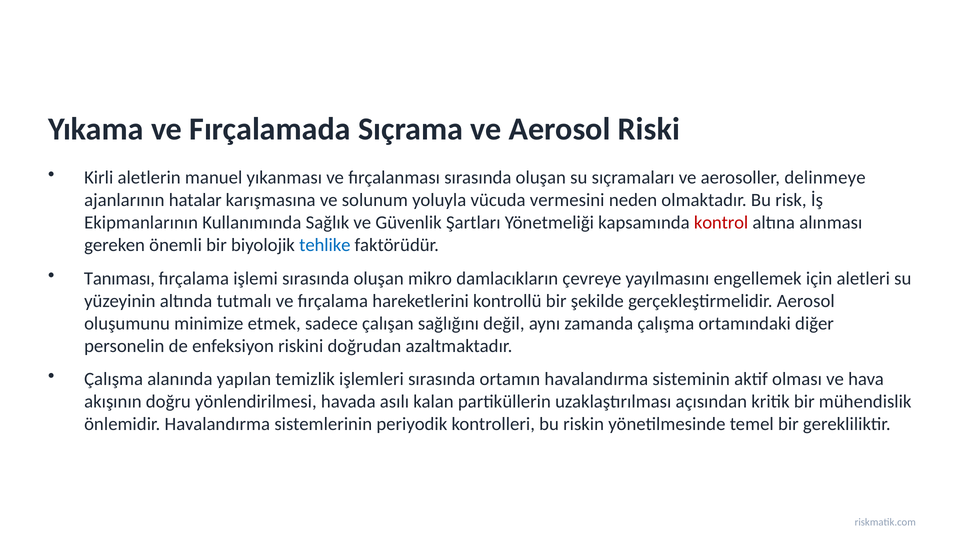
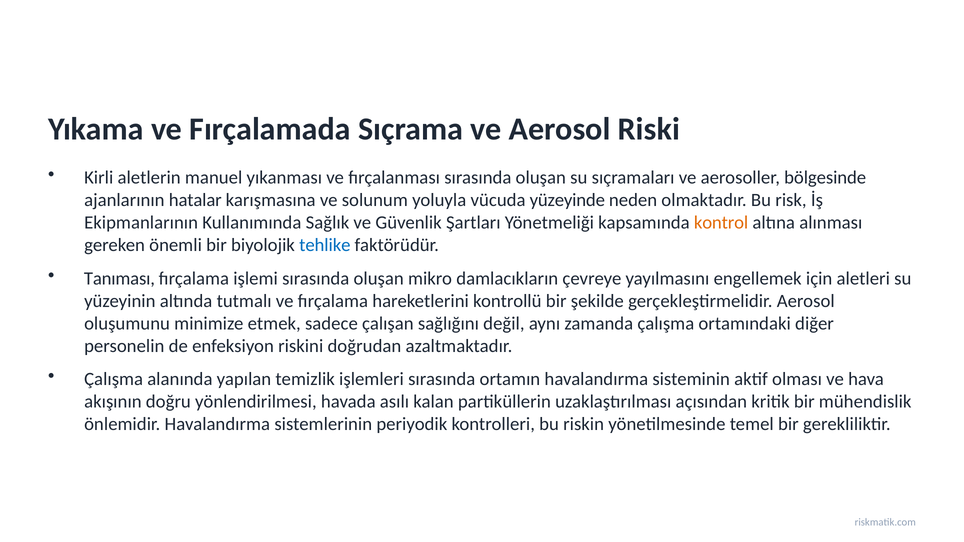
delinmeye: delinmeye -> bölgesinde
vermesini: vermesini -> yüzeyinde
kontrol colour: red -> orange
